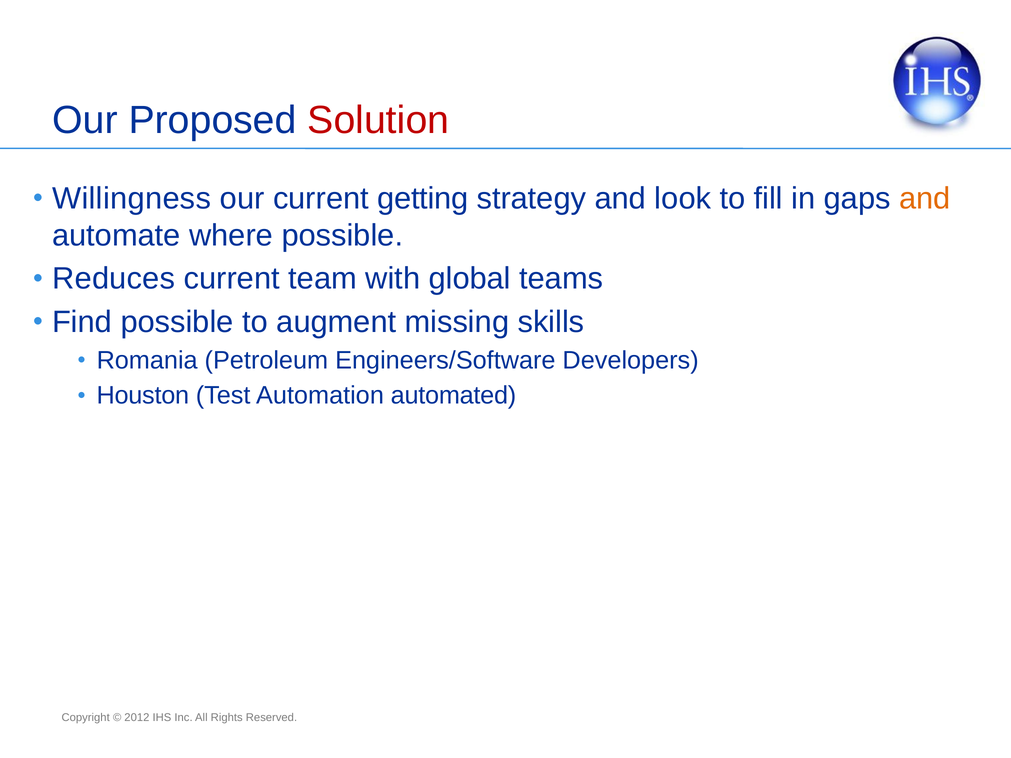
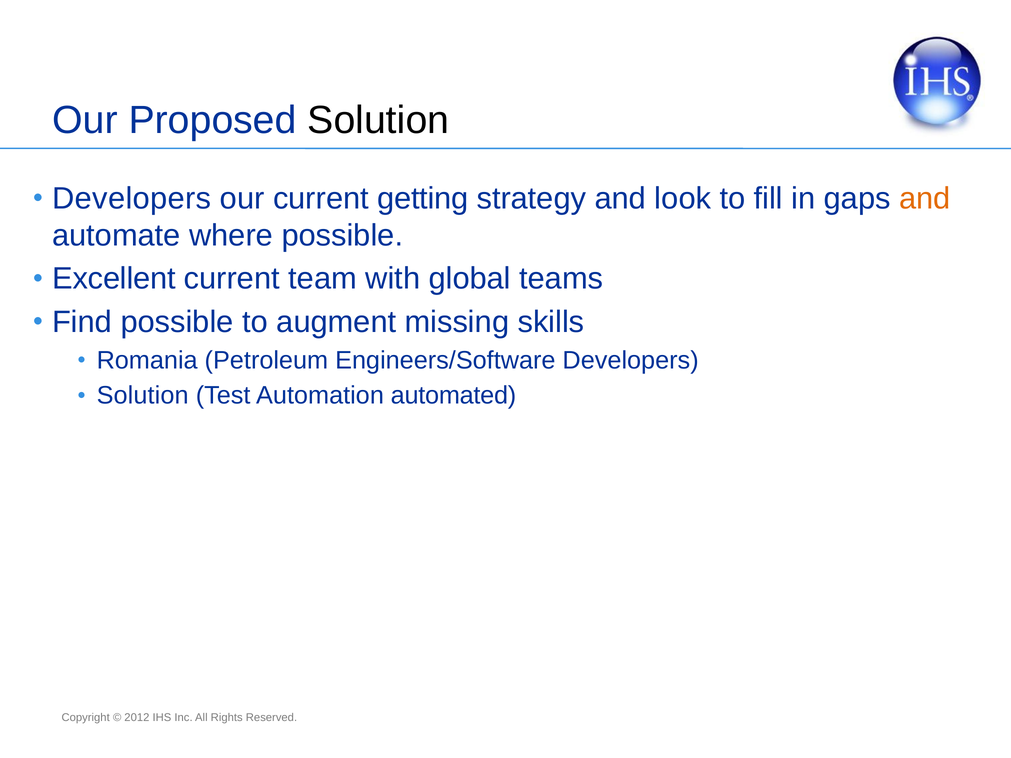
Solution at (378, 120) colour: red -> black
Willingness at (132, 198): Willingness -> Developers
Reduces: Reduces -> Excellent
Houston at (143, 396): Houston -> Solution
